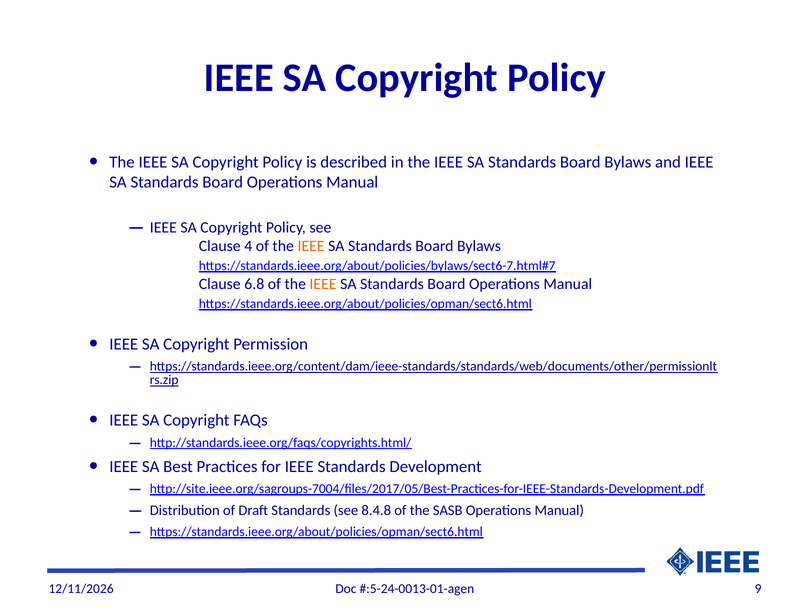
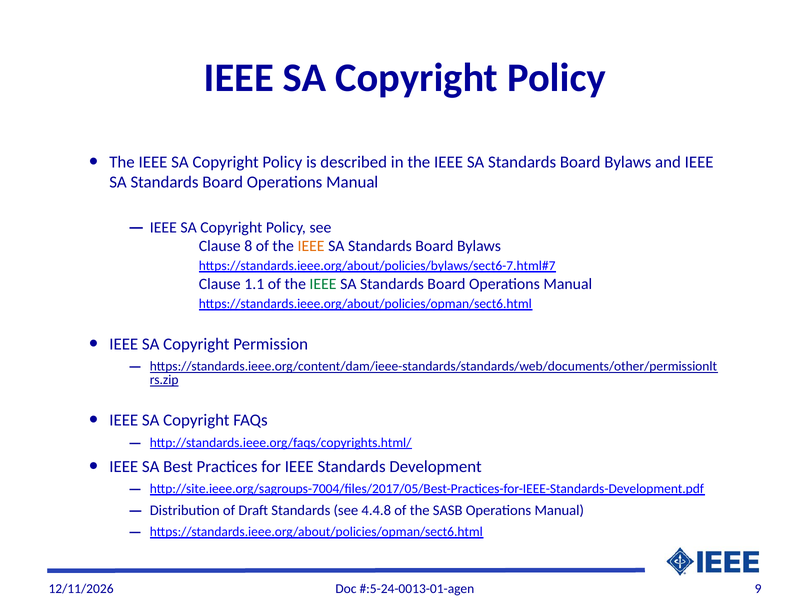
4: 4 -> 8
6.8: 6.8 -> 1.1
IEEE at (323, 284) colour: orange -> green
8.4.8: 8.4.8 -> 4.4.8
